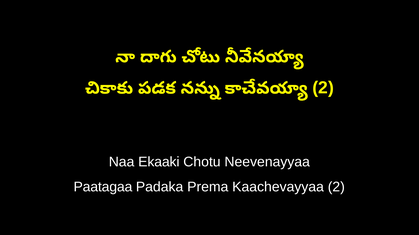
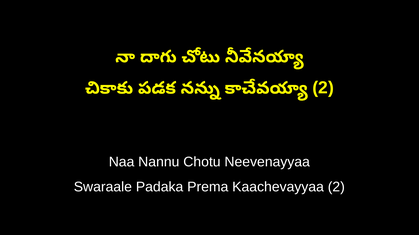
Ekaaki: Ekaaki -> Nannu
Paatagaa: Paatagaa -> Swaraale
